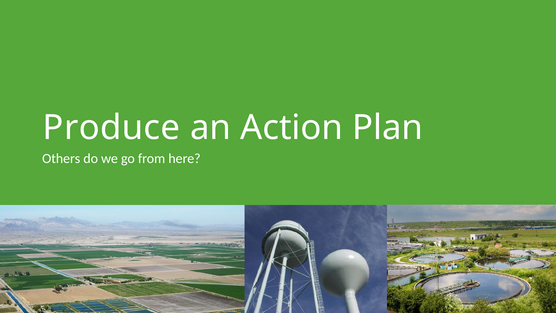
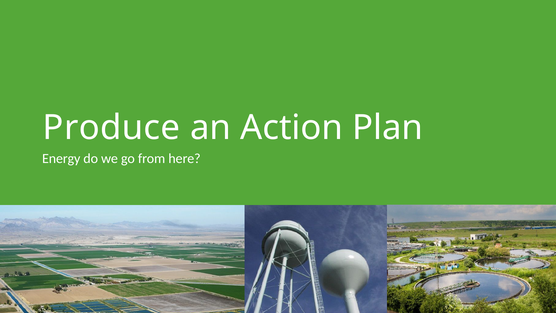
Others: Others -> Energy
